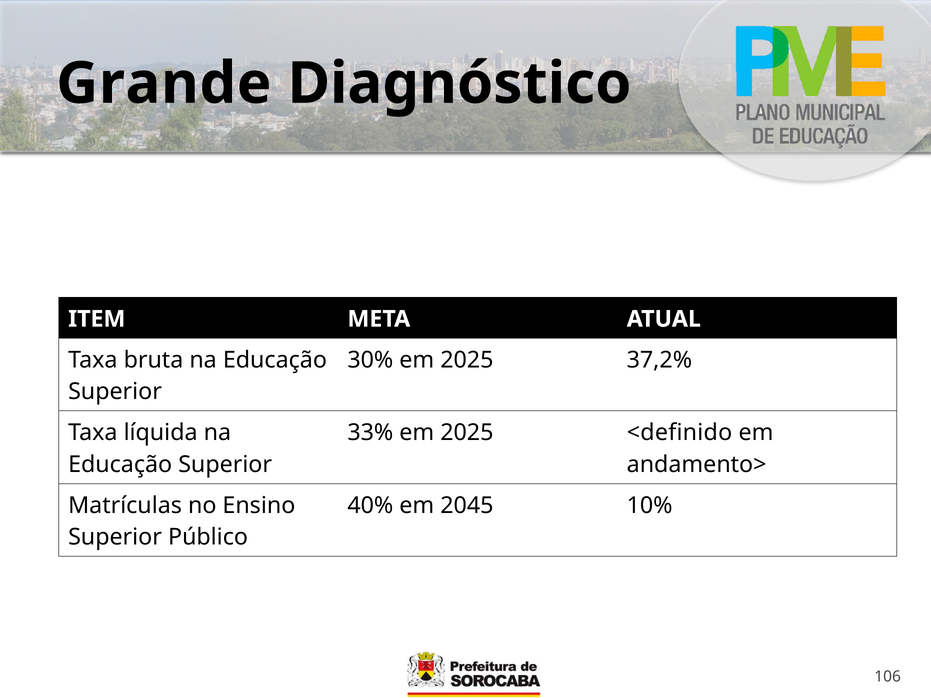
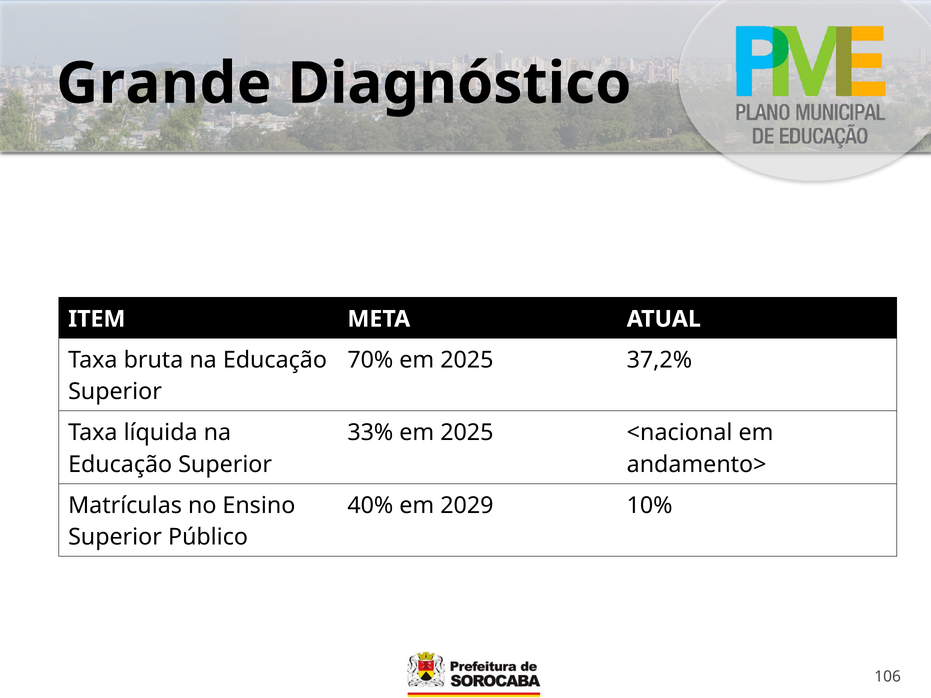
30%: 30% -> 70%
<definido: <definido -> <nacional
2045: 2045 -> 2029
